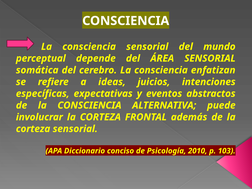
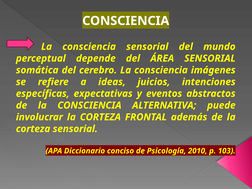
enfatizan: enfatizan -> imágenes
